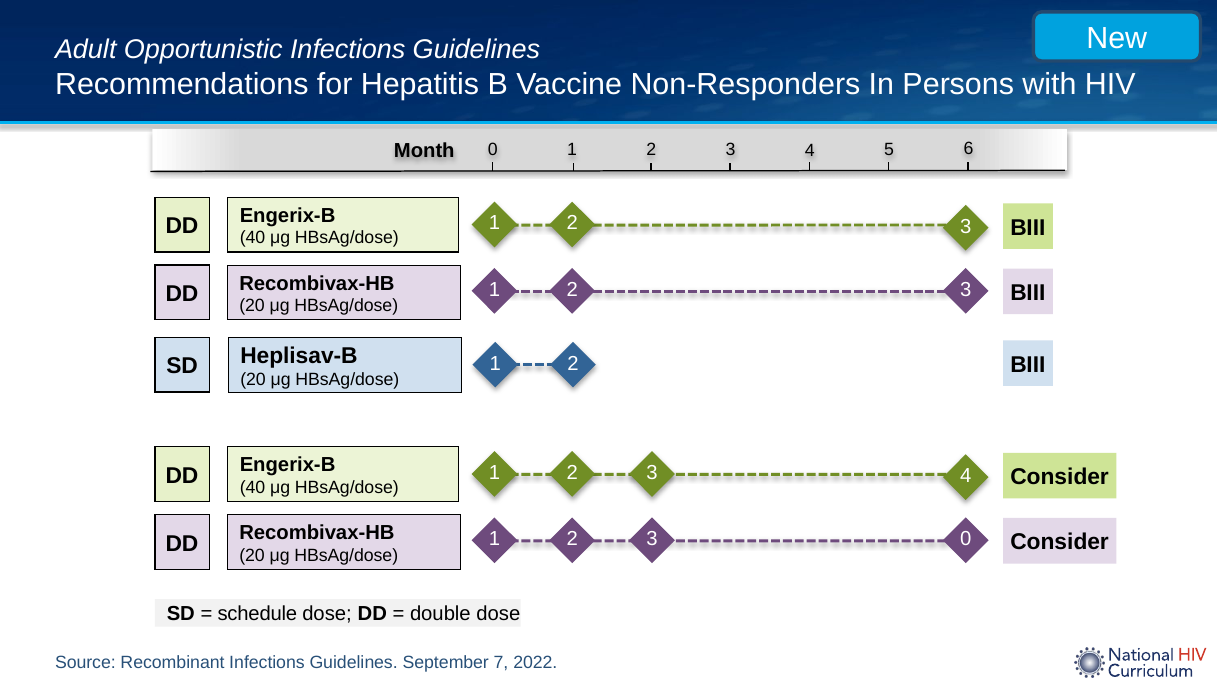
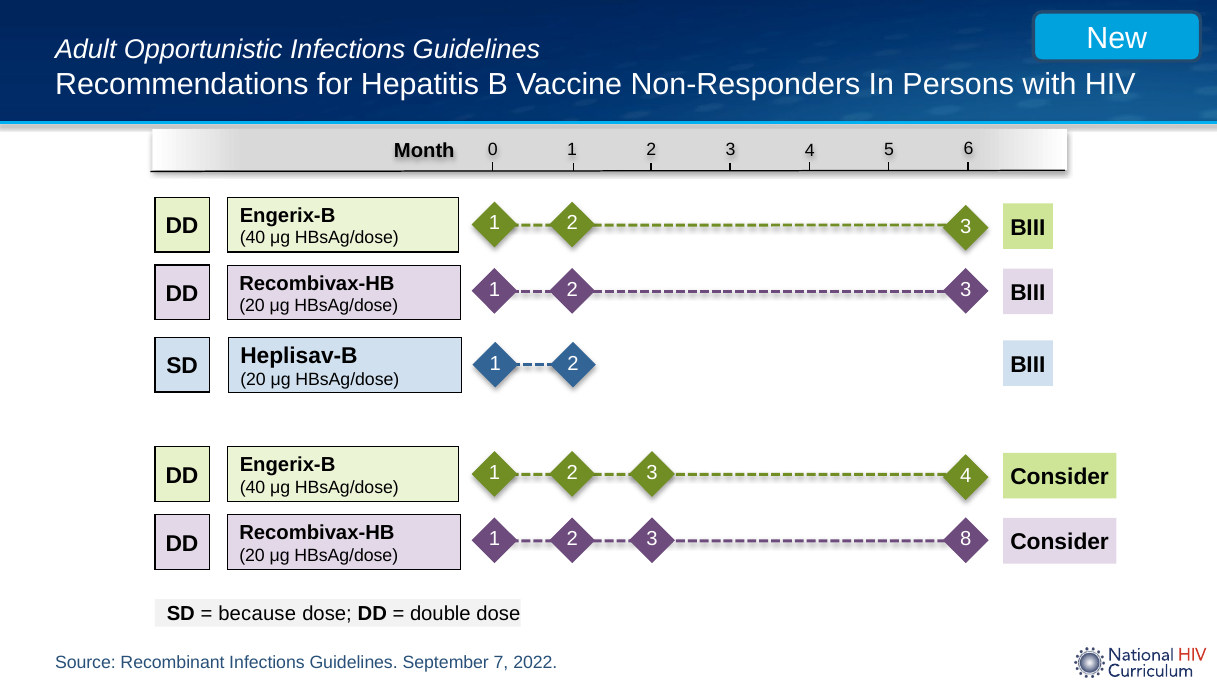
1 0: 0 -> 8
schedule: schedule -> because
